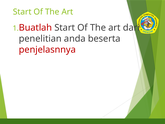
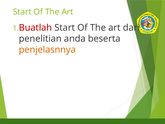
penjelasnnya colour: red -> orange
